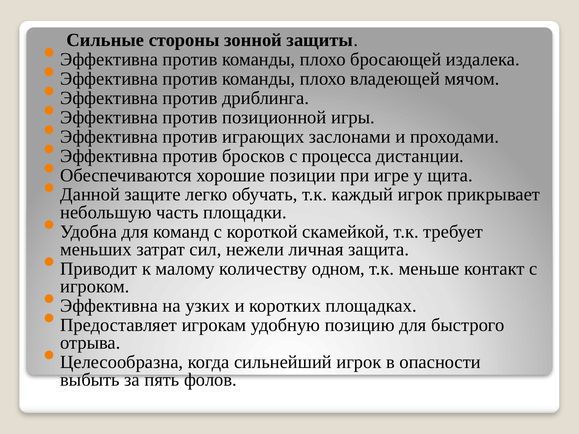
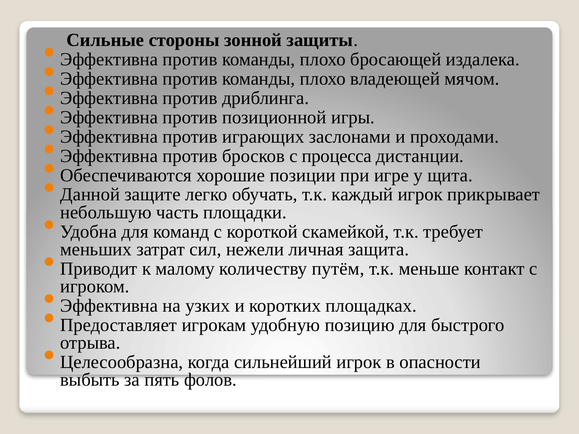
одном: одном -> путём
